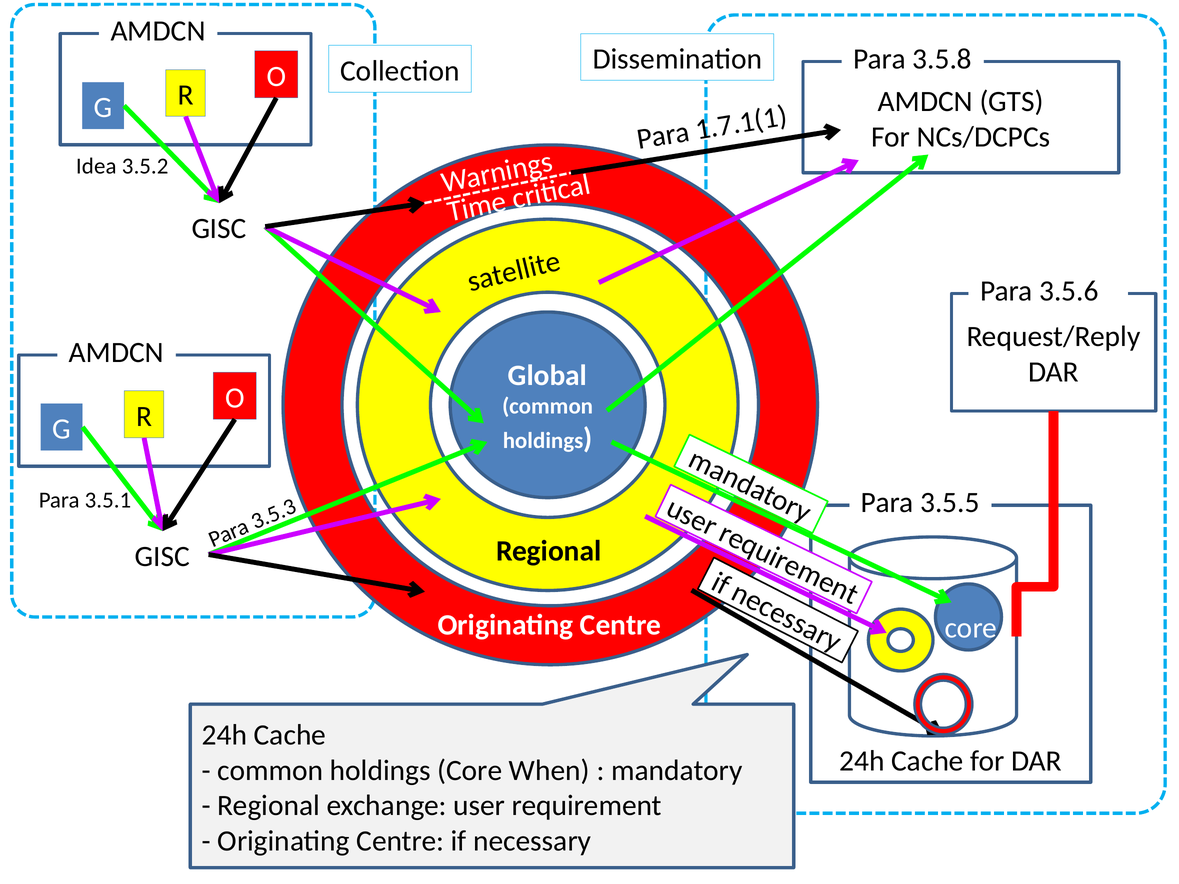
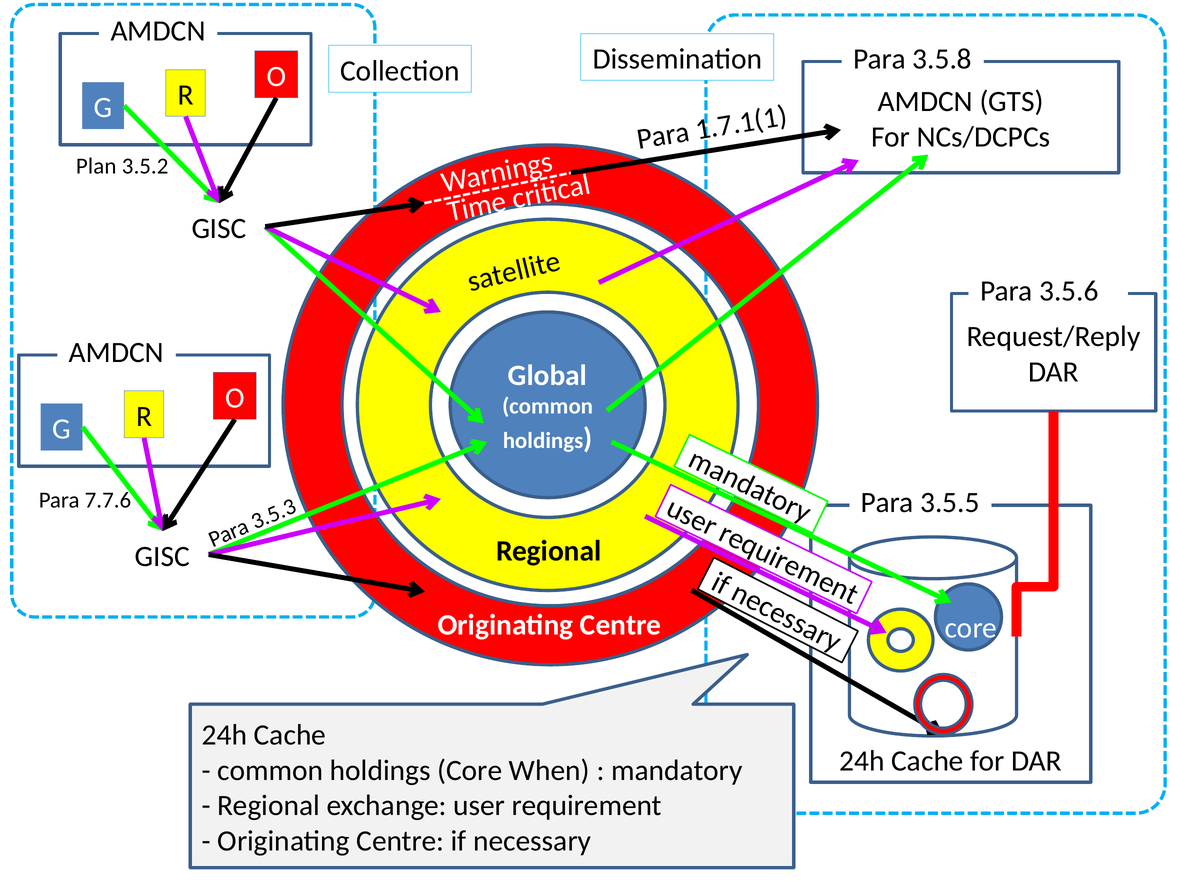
Idea: Idea -> Plan
3.5.1: 3.5.1 -> 7.7.6
